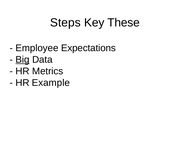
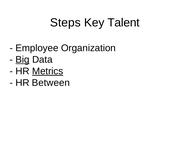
These: These -> Talent
Expectations: Expectations -> Organization
Metrics underline: none -> present
Example: Example -> Between
